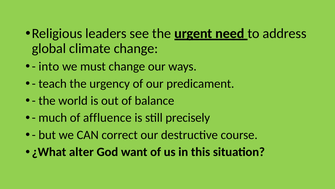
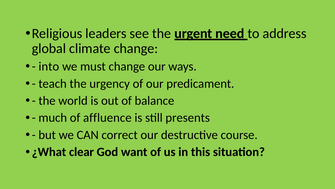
precisely: precisely -> presents
alter: alter -> clear
